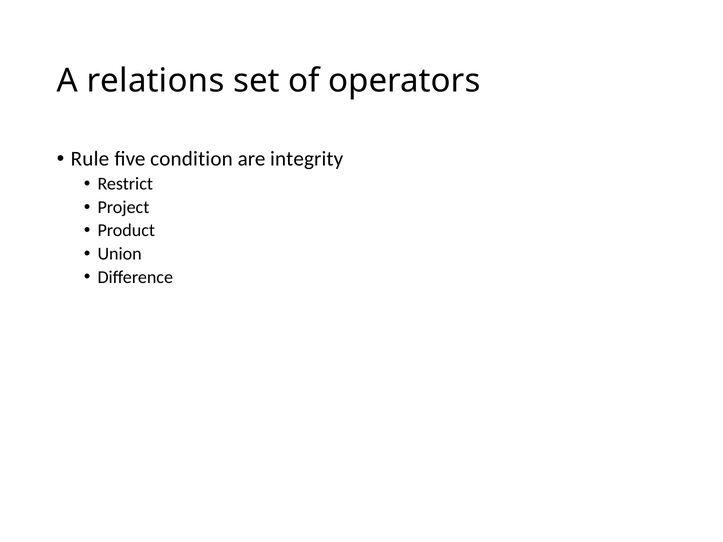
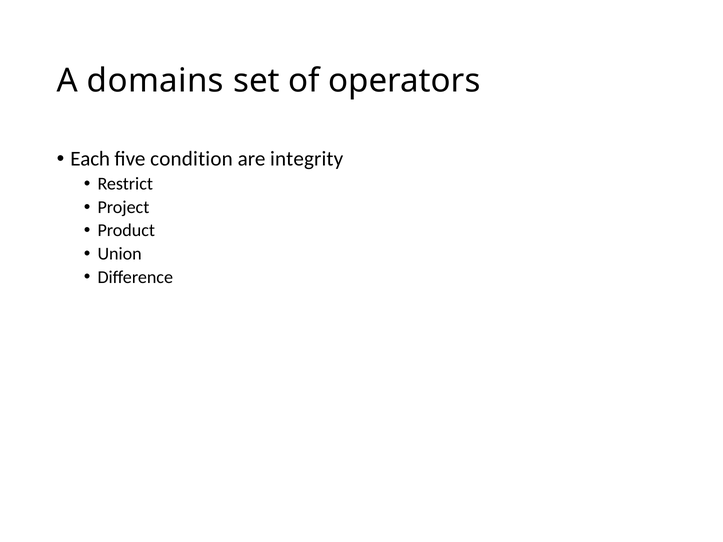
relations: relations -> domains
Rule: Rule -> Each
